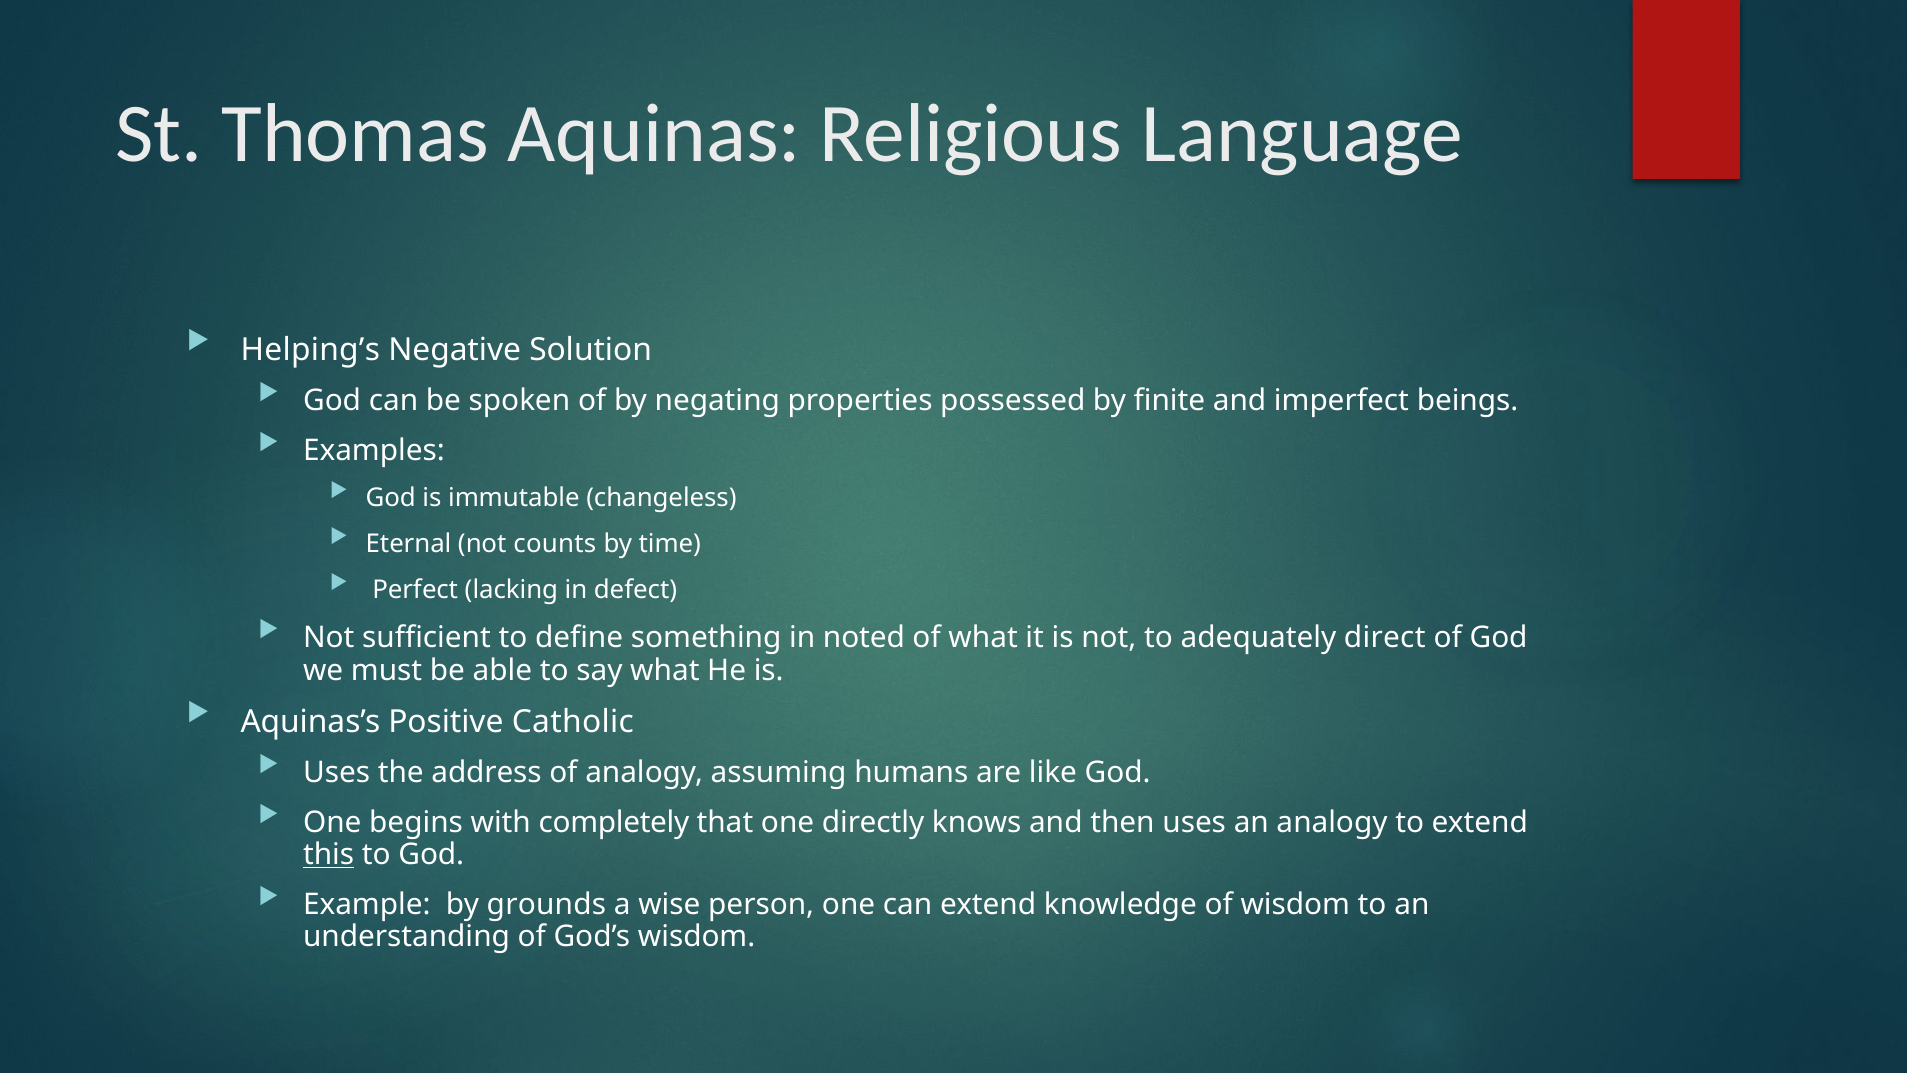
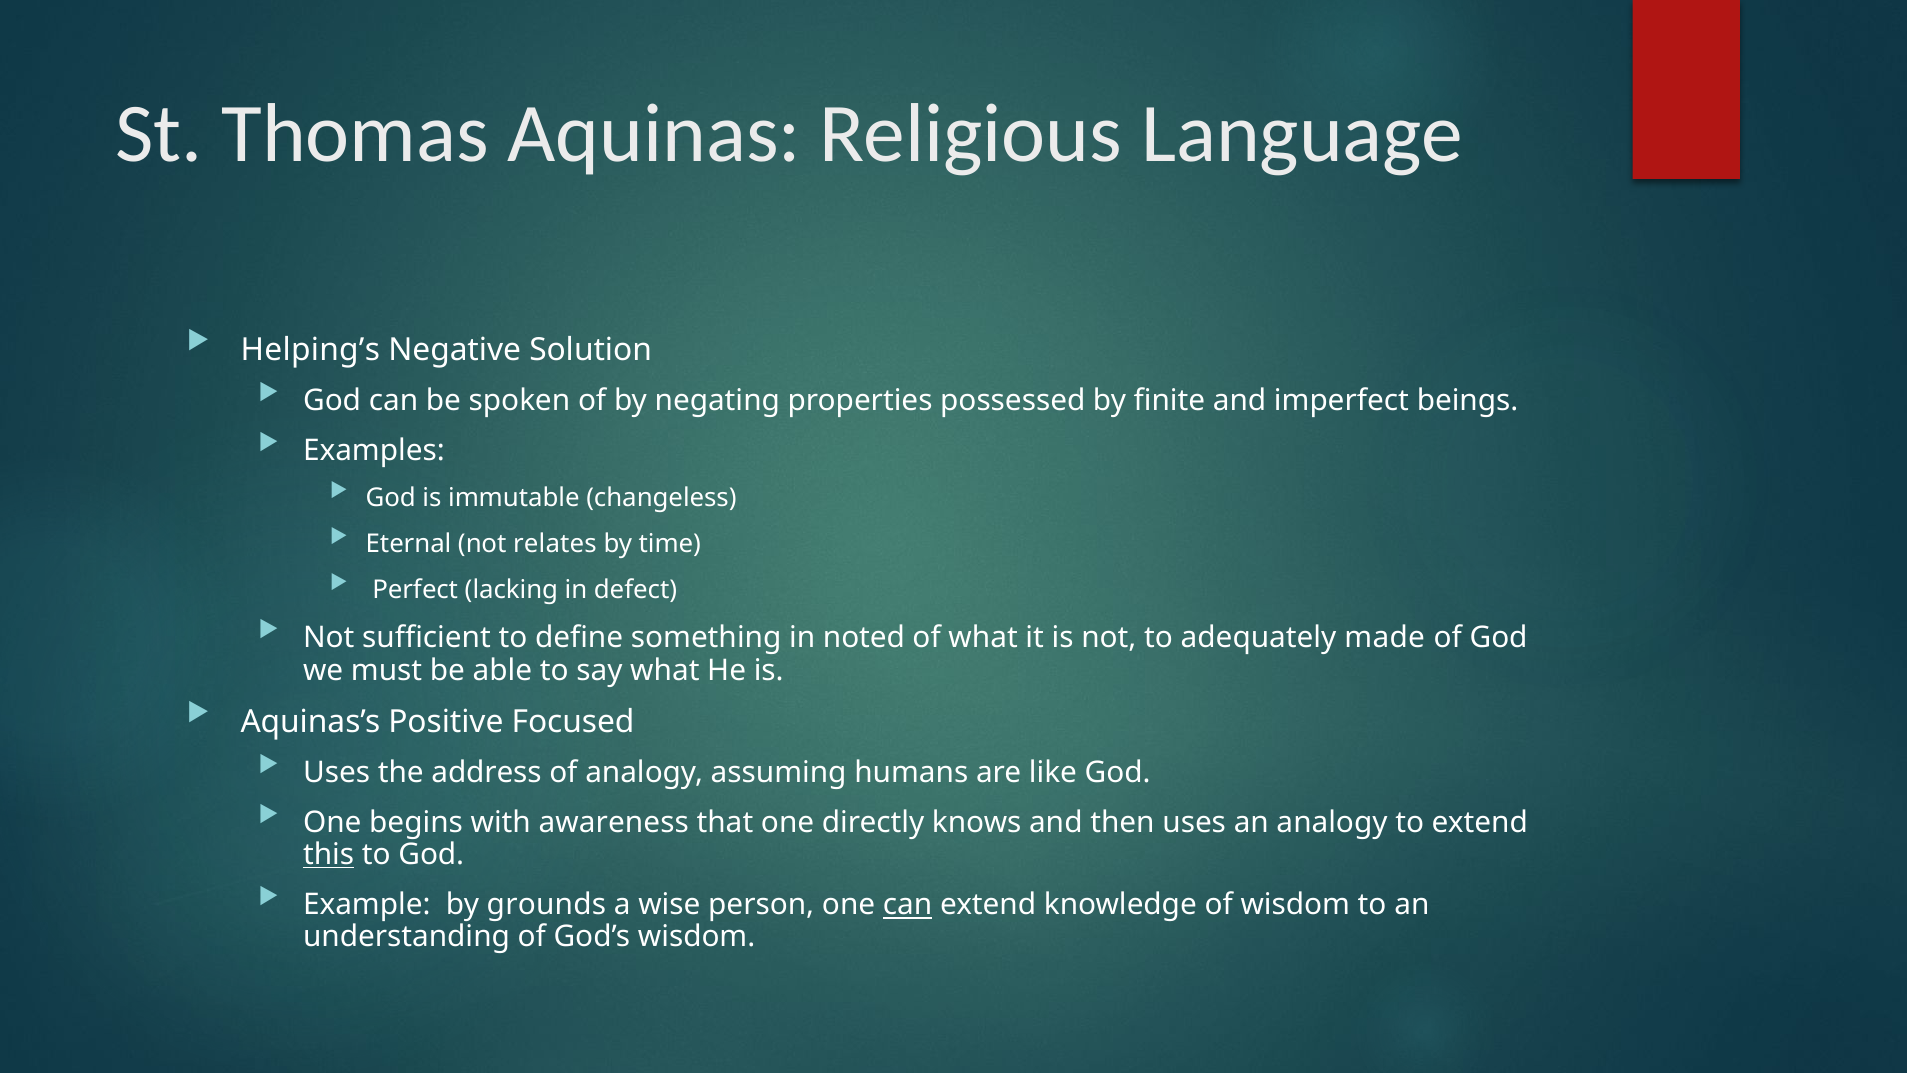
counts: counts -> relates
direct: direct -> made
Catholic: Catholic -> Focused
completely: completely -> awareness
can at (908, 905) underline: none -> present
